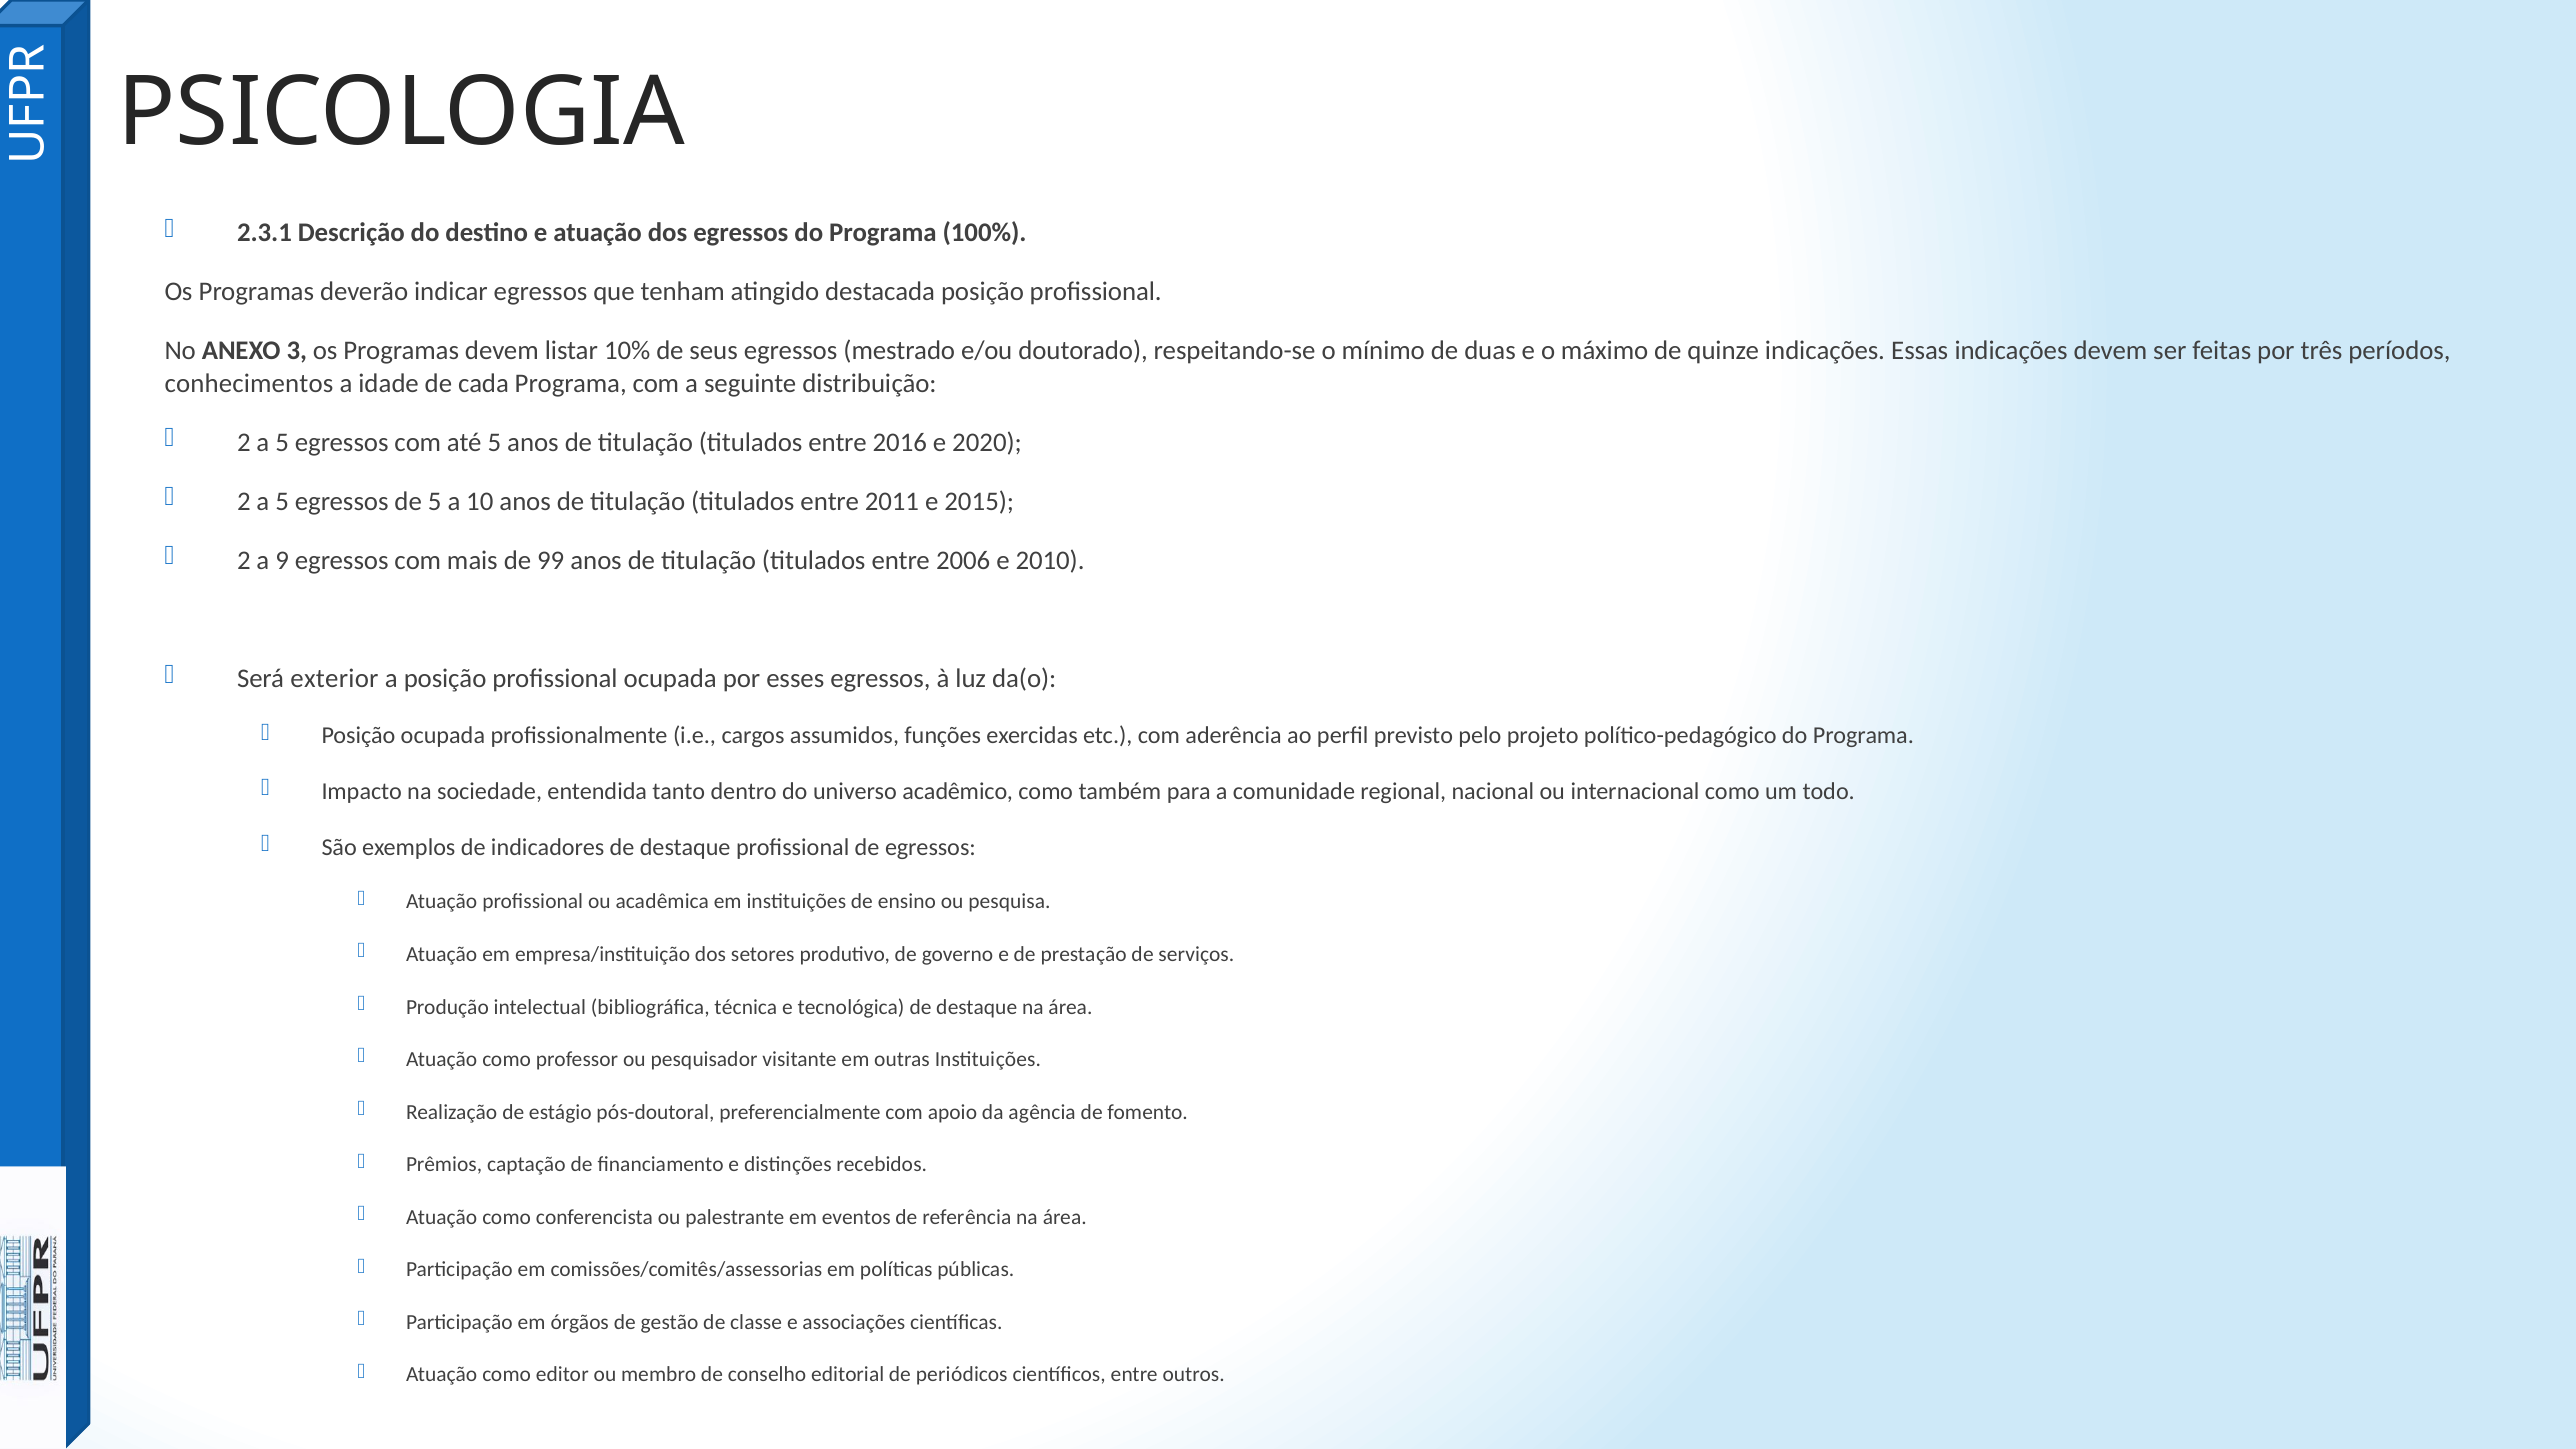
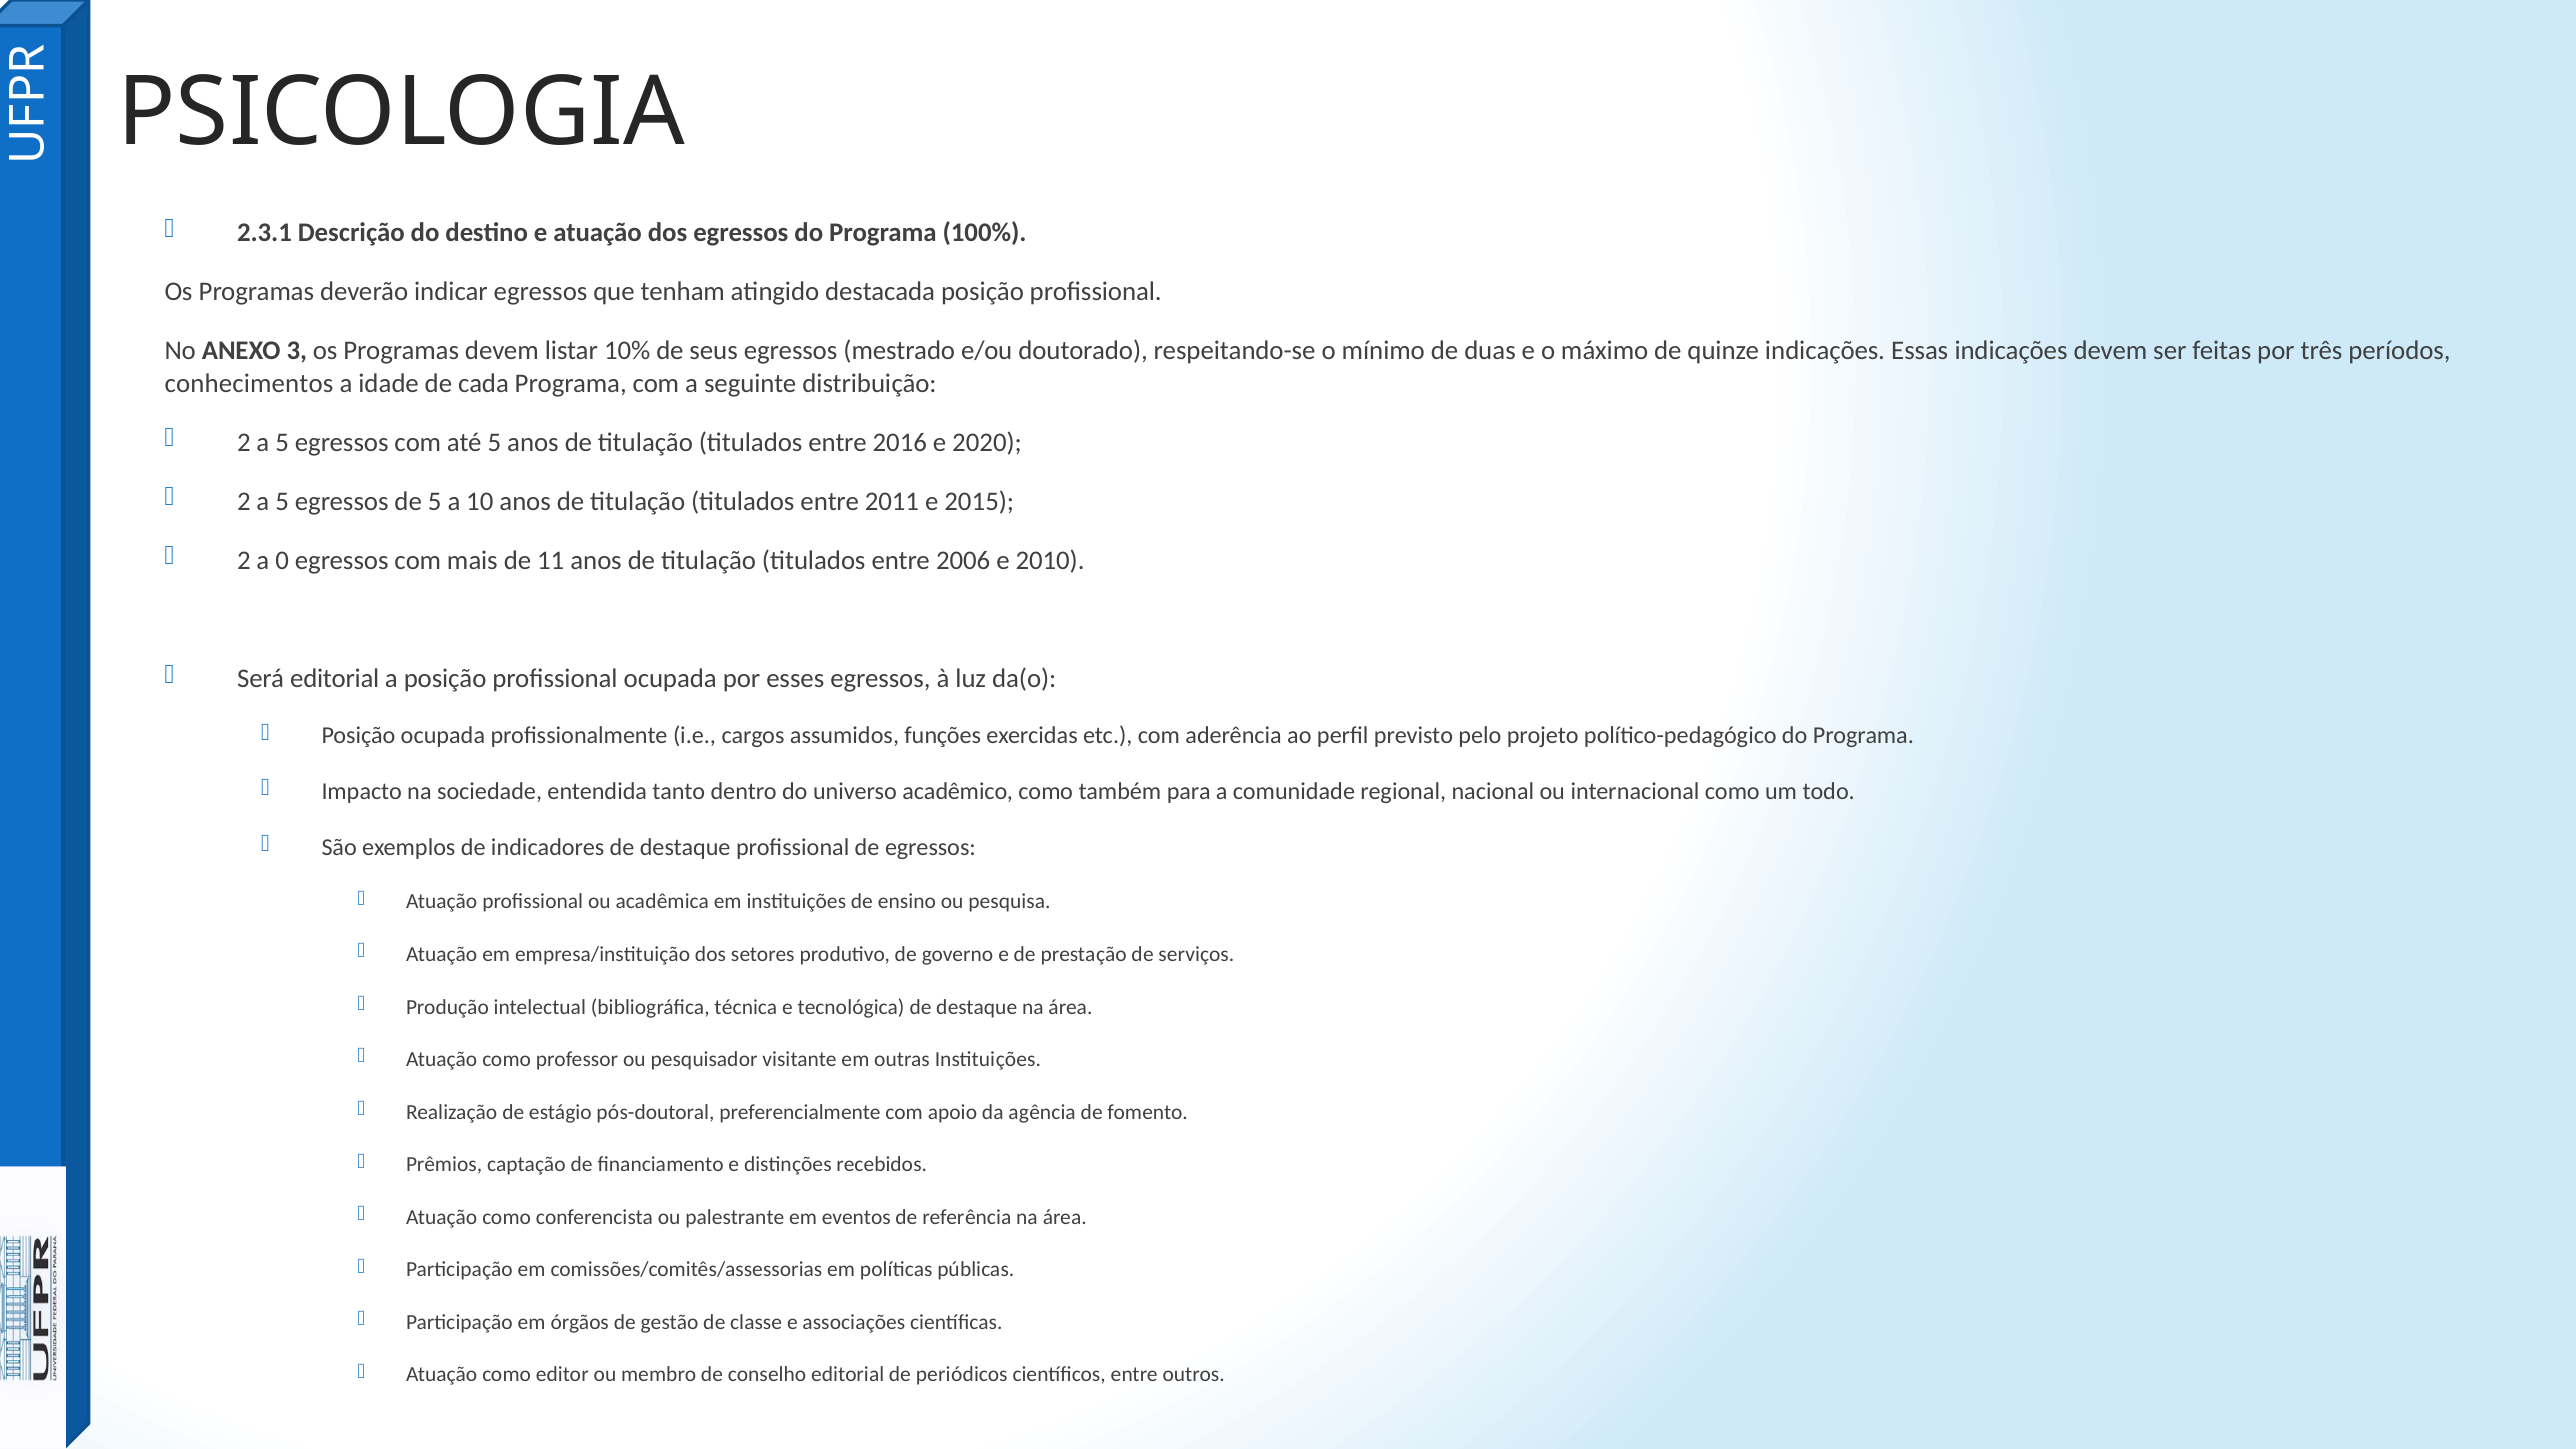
9: 9 -> 0
99: 99 -> 11
Será exterior: exterior -> editorial
